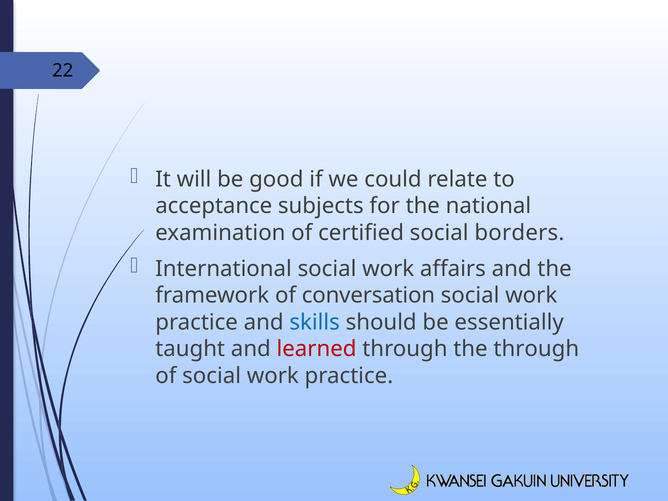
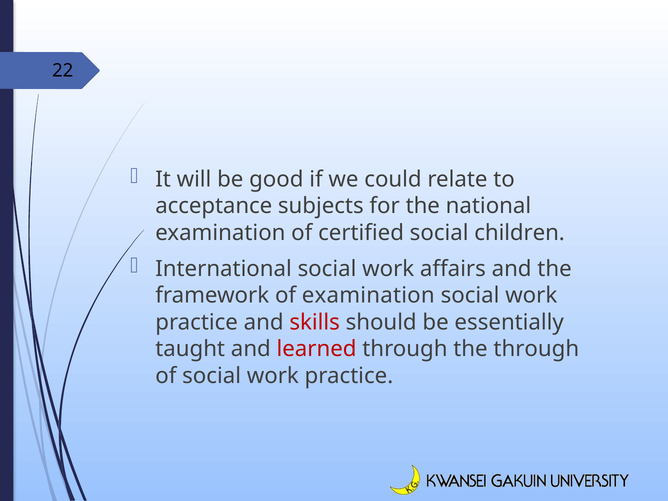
borders: borders -> children
of conversation: conversation -> examination
skills colour: blue -> red
